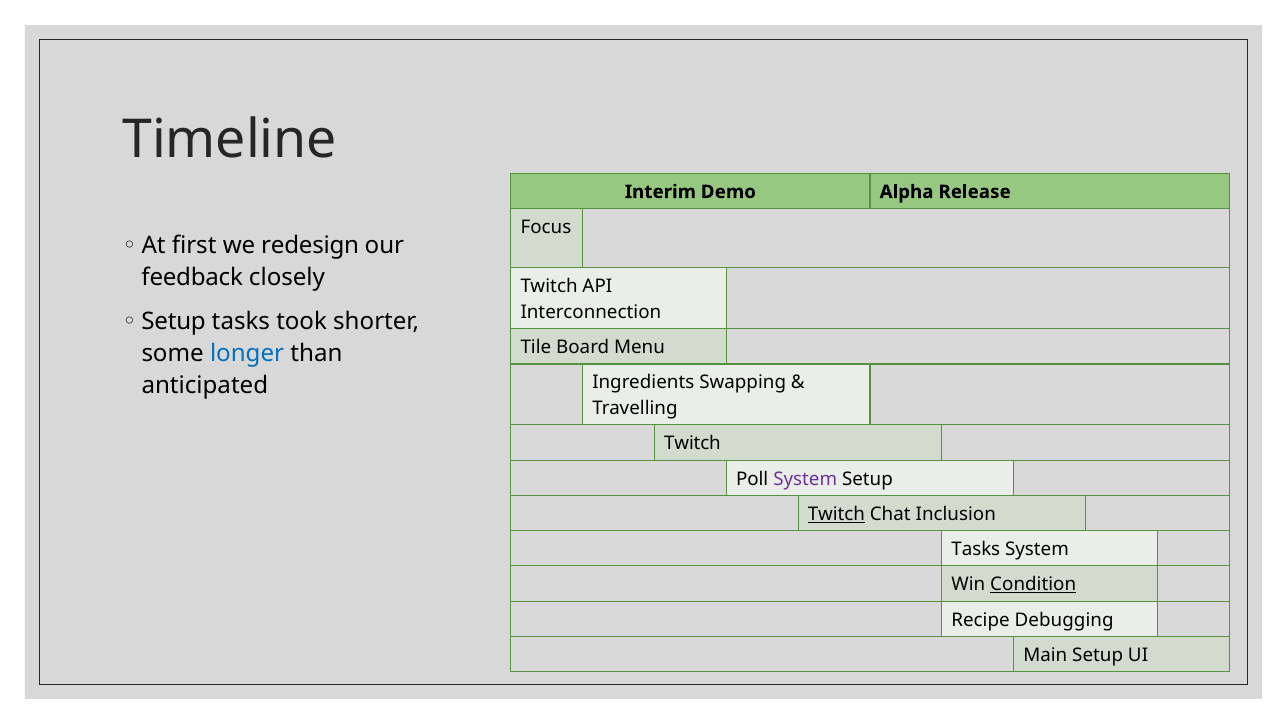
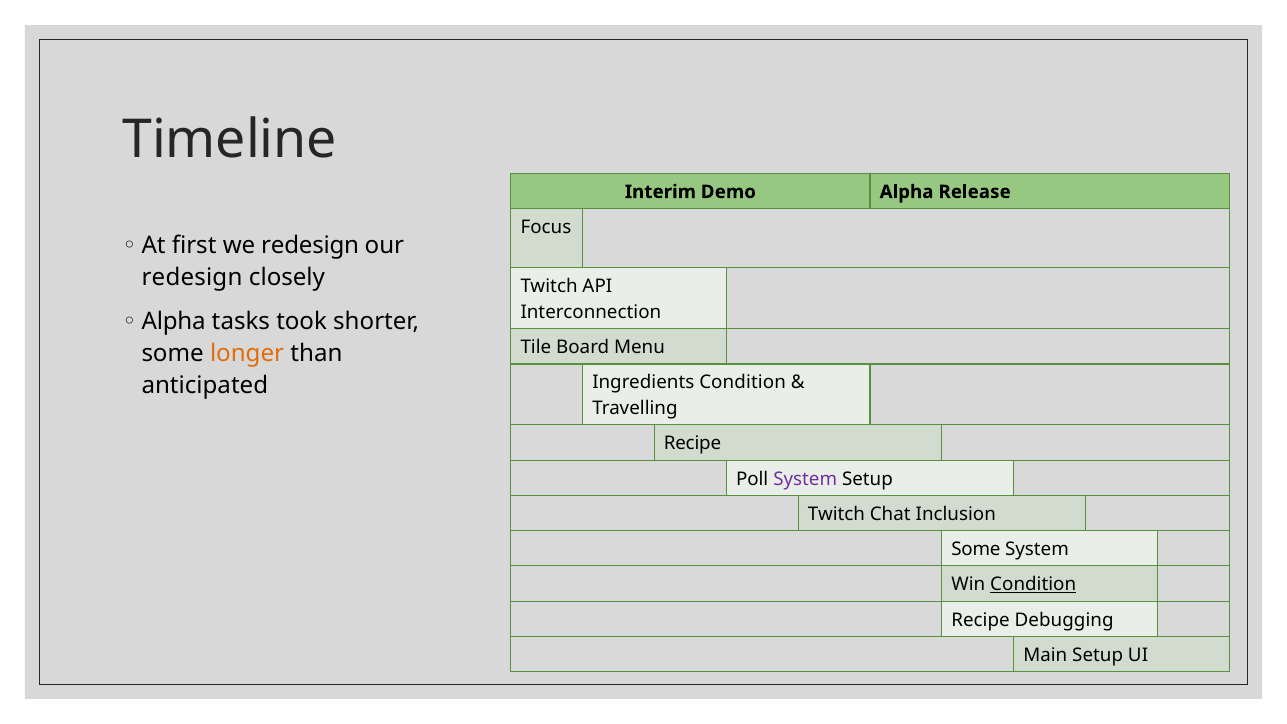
feedback at (192, 278): feedback -> redesign
Setup at (174, 322): Setup -> Alpha
longer colour: blue -> orange
Ingredients Swapping: Swapping -> Condition
Twitch at (692, 444): Twitch -> Recipe
Twitch at (836, 514) underline: present -> none
Tasks at (976, 549): Tasks -> Some
